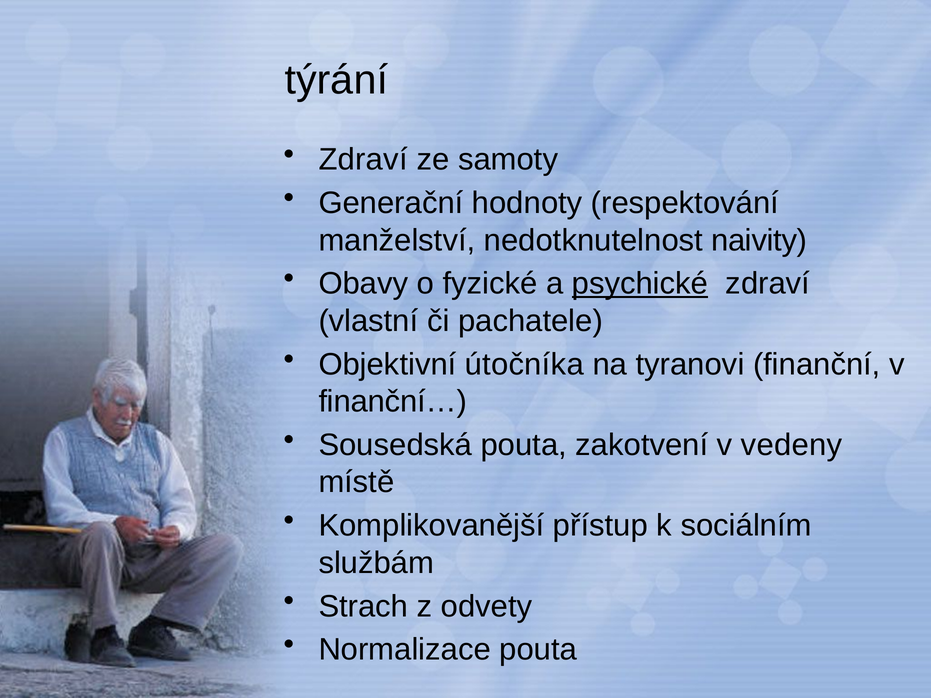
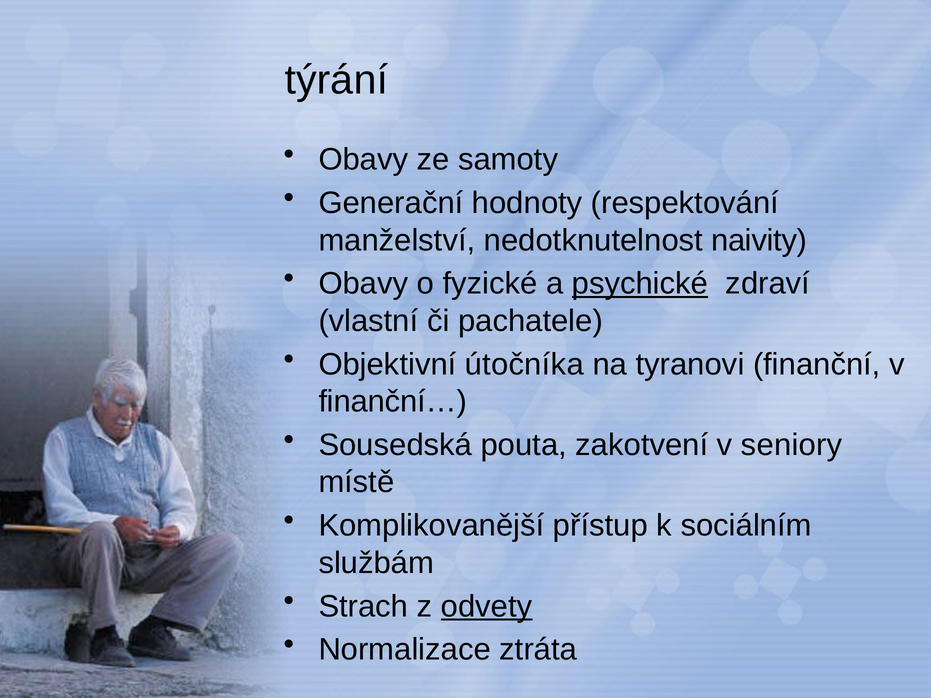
Zdraví at (363, 160): Zdraví -> Obavy
vedeny: vedeny -> seniory
odvety underline: none -> present
Normalizace pouta: pouta -> ztráta
